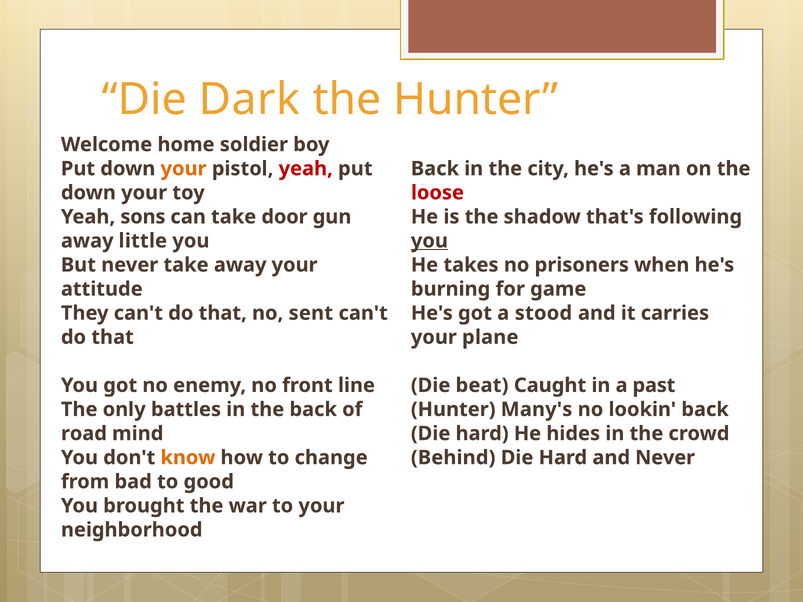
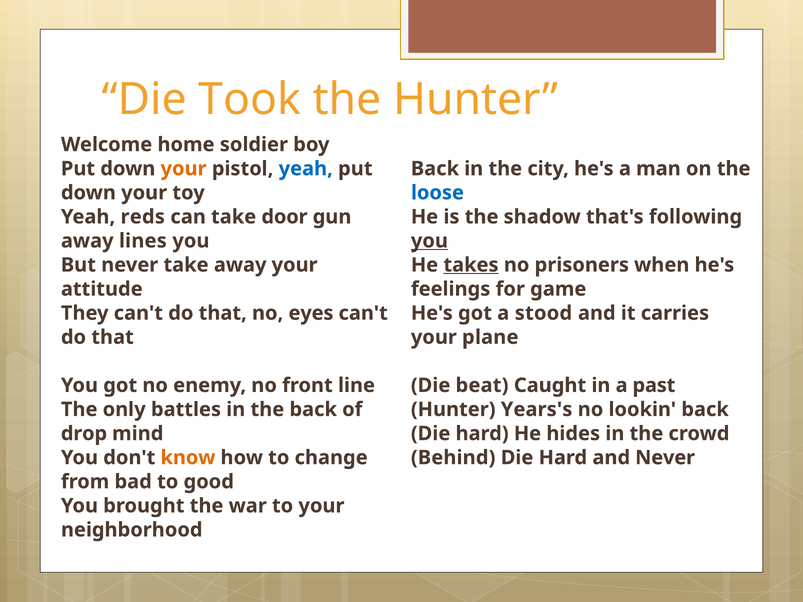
Dark: Dark -> Took
yeah at (306, 169) colour: red -> blue
loose colour: red -> blue
sons: sons -> reds
little: little -> lines
takes underline: none -> present
burning: burning -> feelings
sent: sent -> eyes
Many's: Many's -> Years's
road: road -> drop
